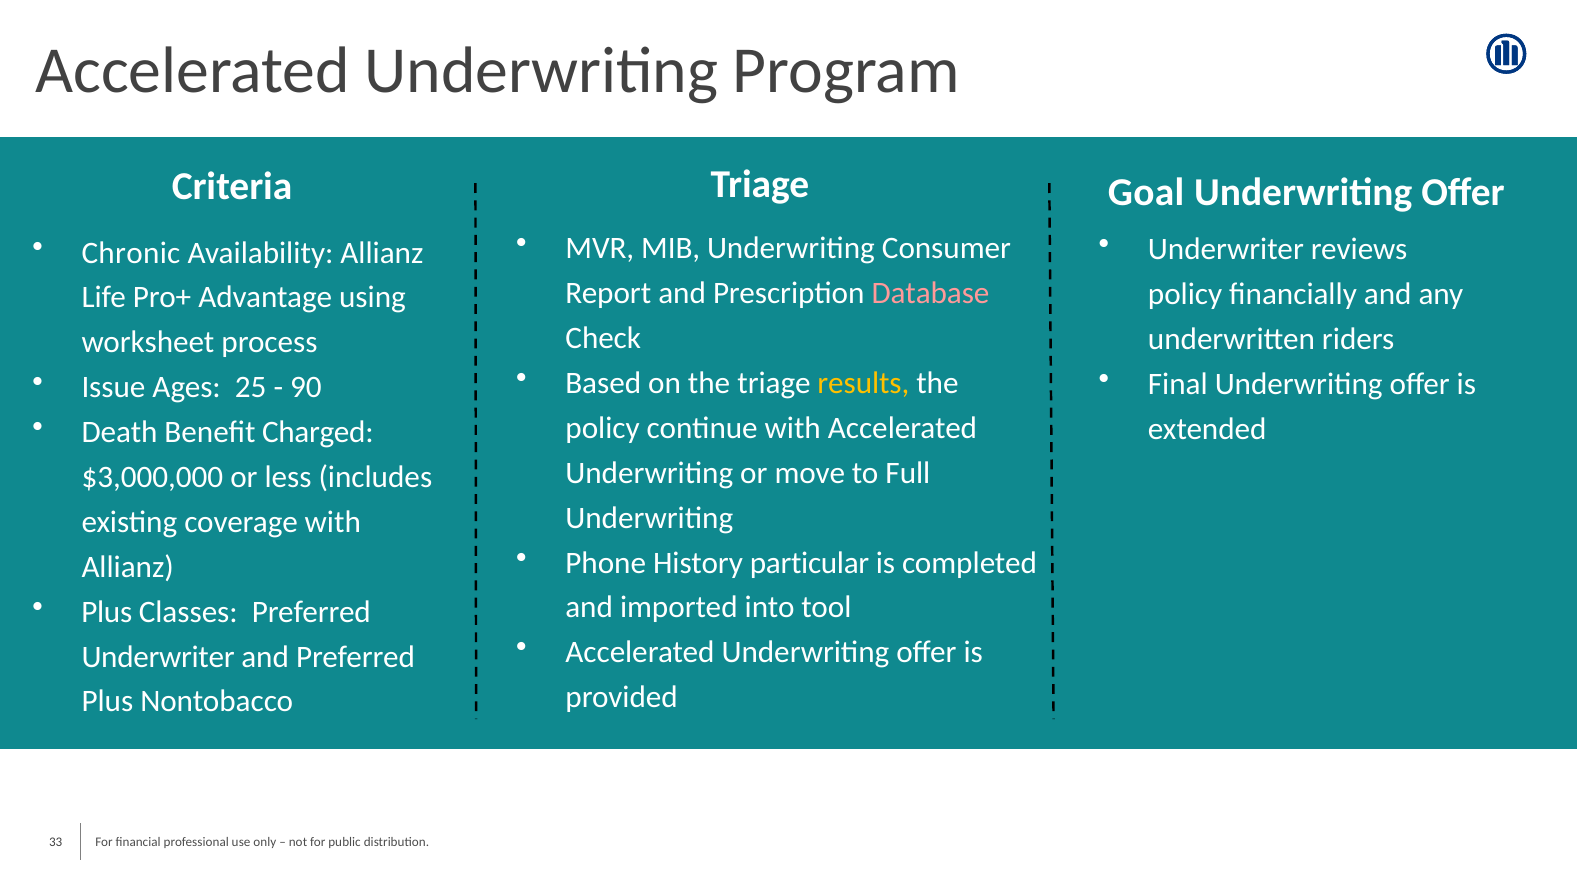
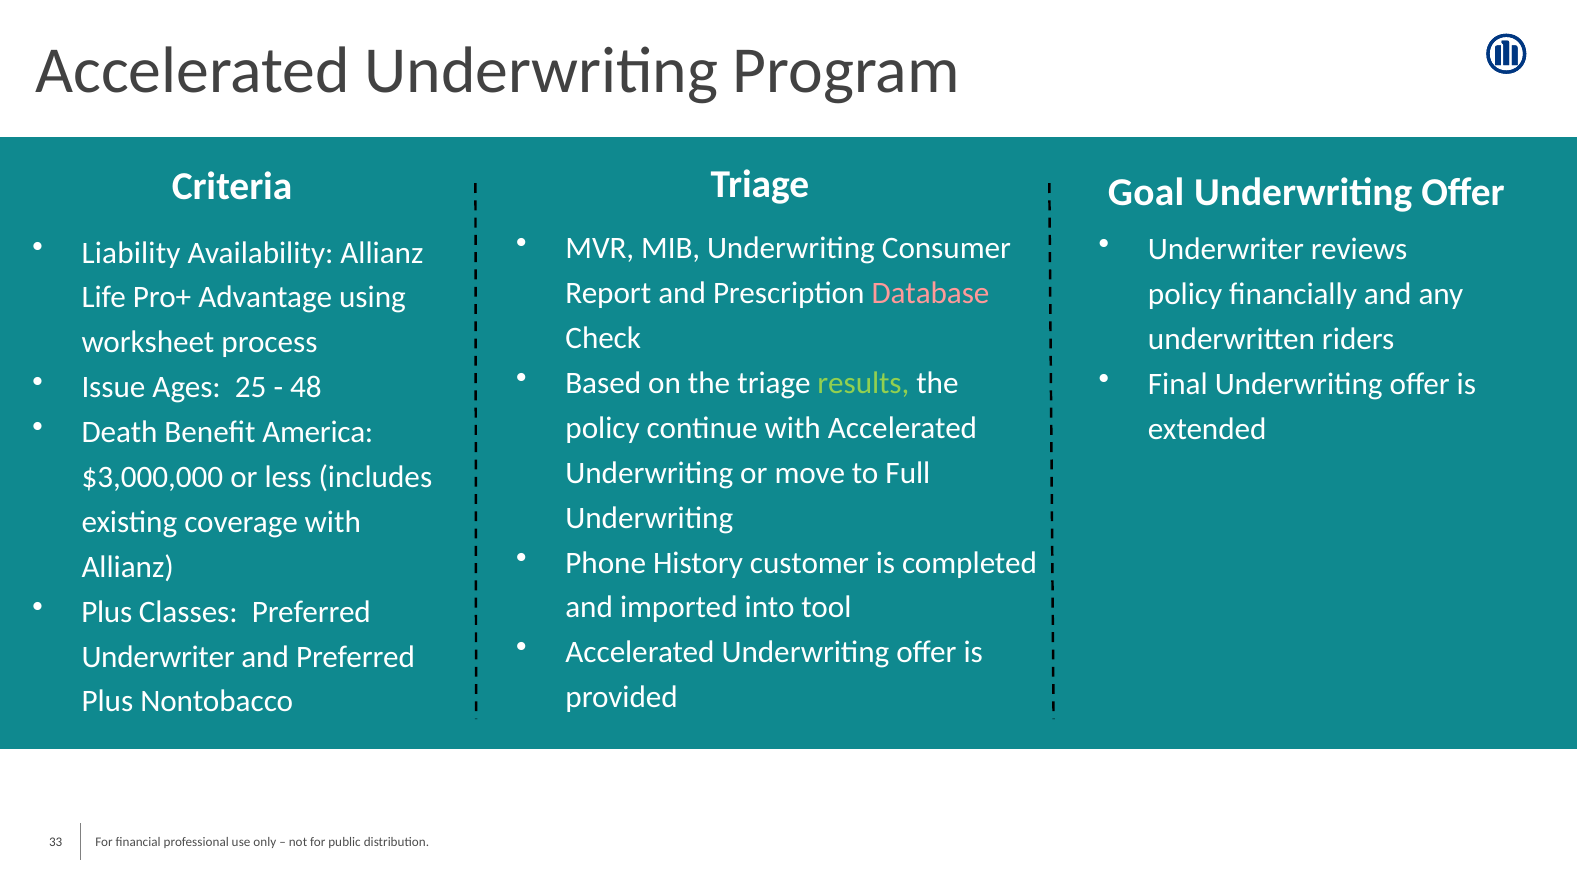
Chronic: Chronic -> Liability
results colour: yellow -> light green
90: 90 -> 48
Charged: Charged -> America
particular: particular -> customer
